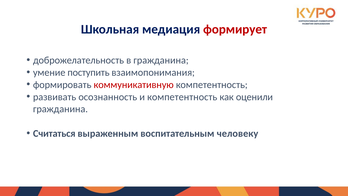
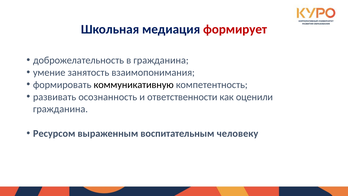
поступить: поступить -> занятость
коммуникативную colour: red -> black
и компетентность: компетентность -> ответственности
Считаться: Считаться -> Ресурсом
